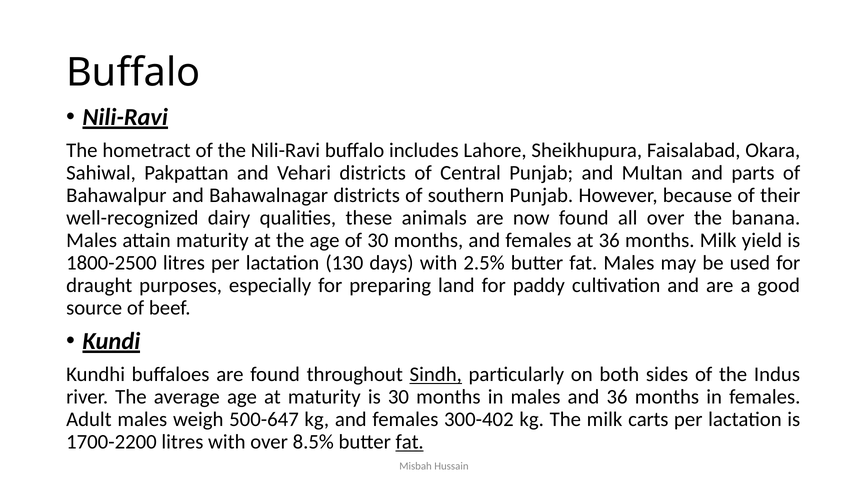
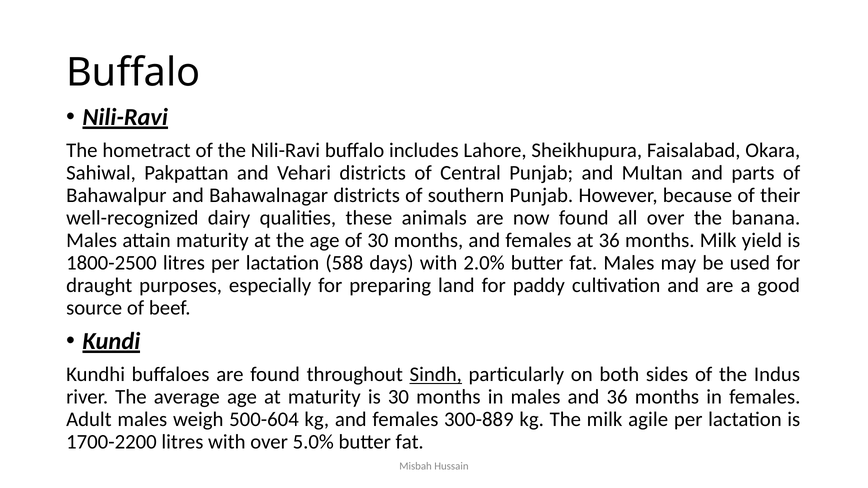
130: 130 -> 588
2.5%: 2.5% -> 2.0%
500-647: 500-647 -> 500-604
300-402: 300-402 -> 300-889
carts: carts -> agile
8.5%: 8.5% -> 5.0%
fat at (410, 442) underline: present -> none
